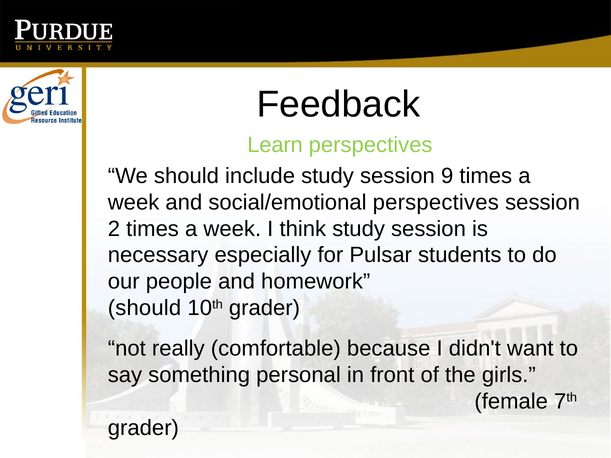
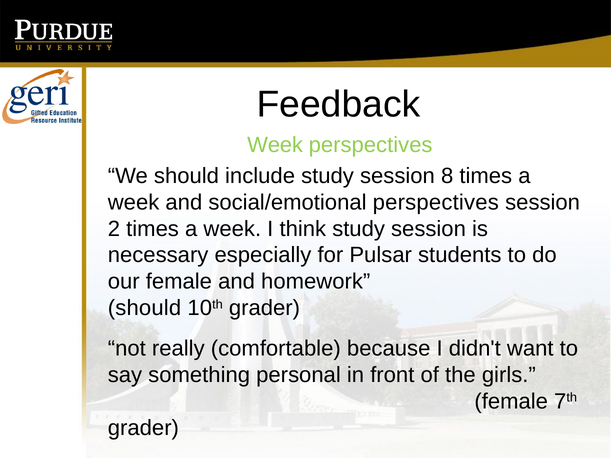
Learn at (275, 145): Learn -> Week
9: 9 -> 8
our people: people -> female
